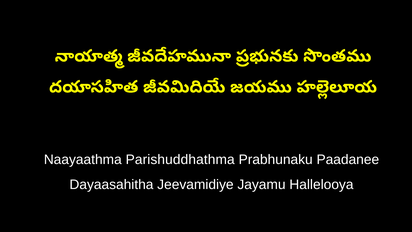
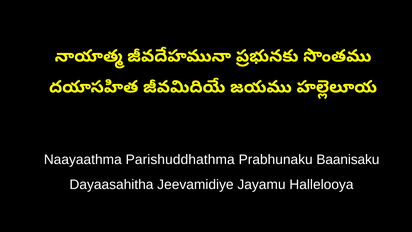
Paadanee: Paadanee -> Baanisaku
